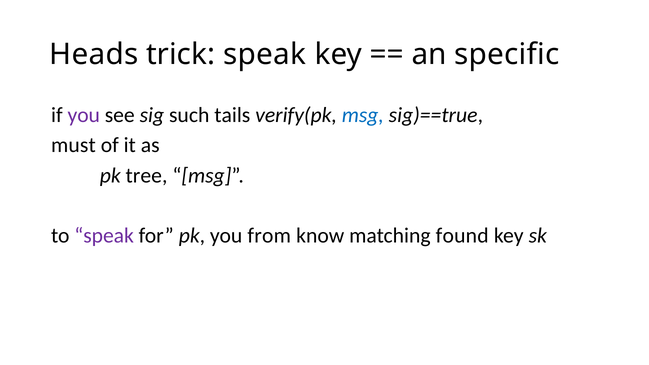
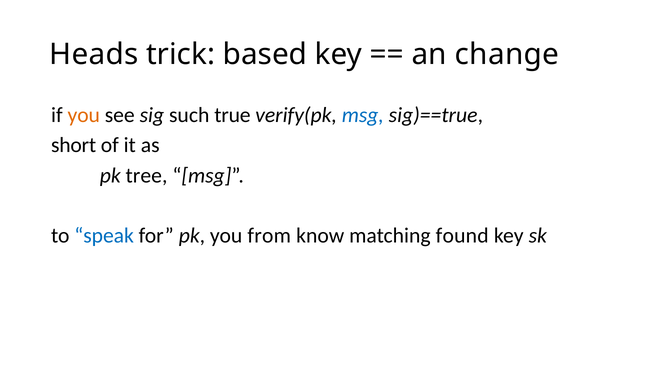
trick speak: speak -> based
specific: specific -> change
you at (84, 115) colour: purple -> orange
tails: tails -> true
must: must -> short
speak at (104, 236) colour: purple -> blue
